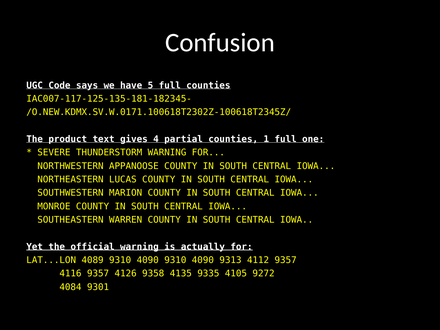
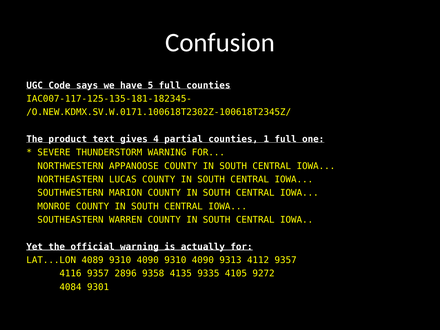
4126: 4126 -> 2896
